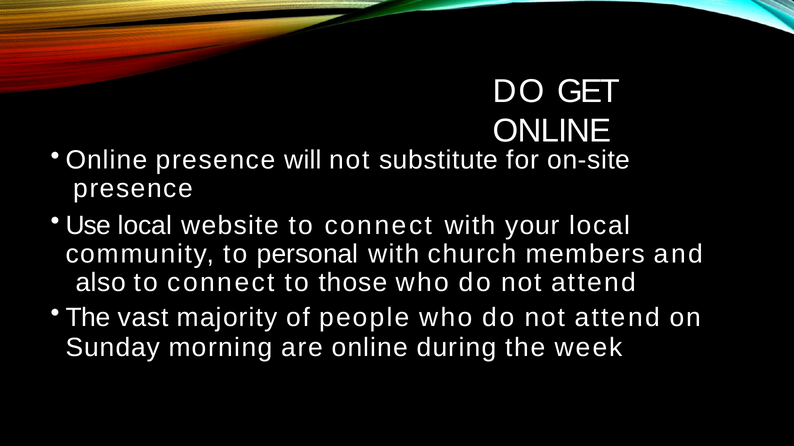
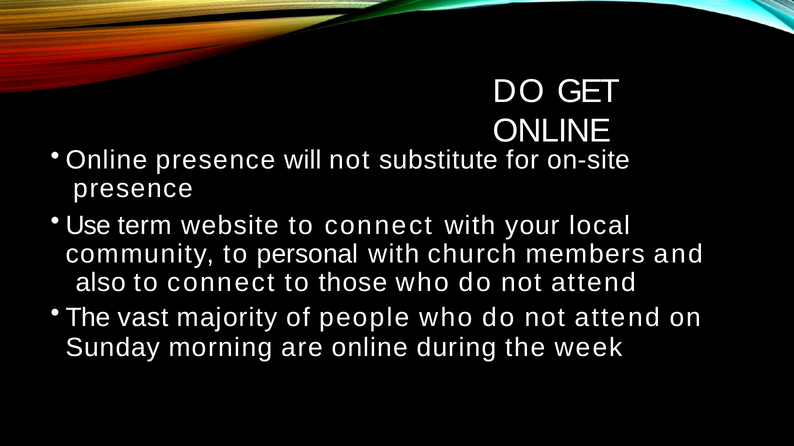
Use local: local -> term
